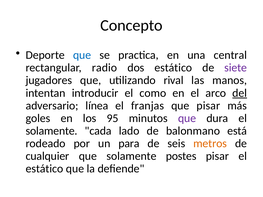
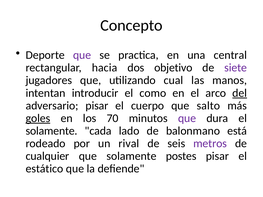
que at (82, 55) colour: blue -> purple
radio: radio -> hacia
dos estático: estático -> objetivo
rival: rival -> cual
adversario línea: línea -> pisar
franjas: franjas -> cuerpo
que pisar: pisar -> salto
goles underline: none -> present
95: 95 -> 70
para: para -> rival
metros colour: orange -> purple
